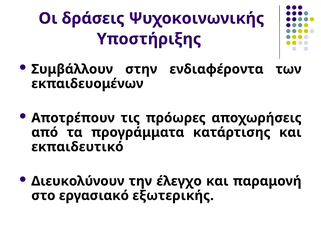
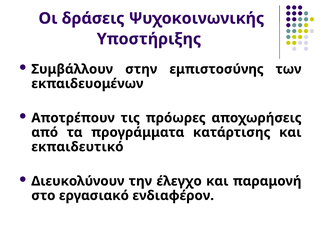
ενδιαφέροντα: ενδιαφέροντα -> εμπιστοσύνης
εξωτερικής: εξωτερικής -> ενδιαφέρον
